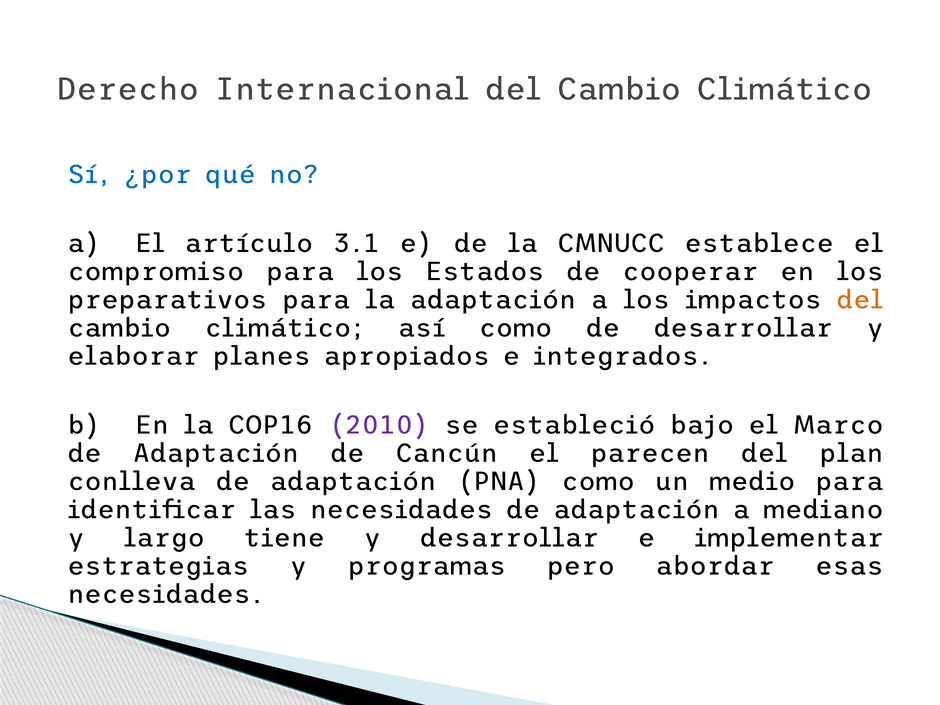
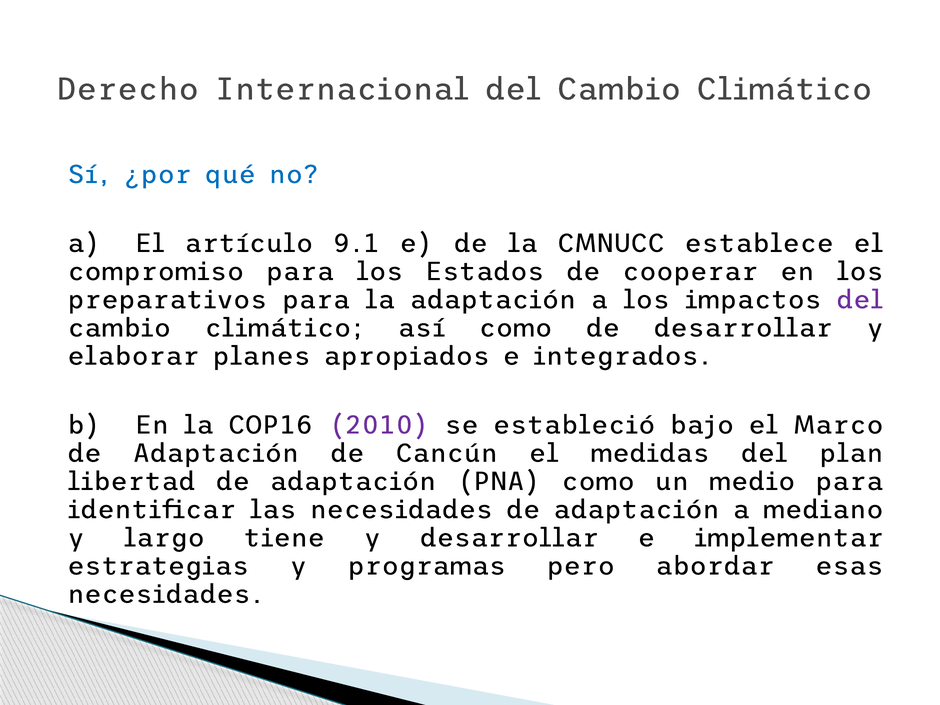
3.1: 3.1 -> 9.1
del at (860, 300) colour: orange -> purple
parecen: parecen -> medidas
conlleva: conlleva -> libertad
